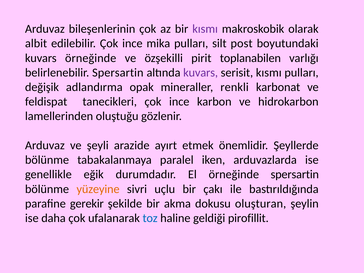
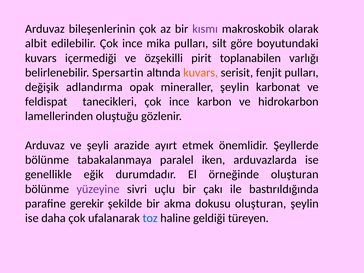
post: post -> göre
kuvars örneğinde: örneğinde -> içermediği
kuvars at (201, 73) colour: purple -> orange
serisit kısmı: kısmı -> fenjit
mineraller renkli: renkli -> şeylin
örneğinde spersartin: spersartin -> oluşturan
yüzeyine colour: orange -> purple
pirofillit: pirofillit -> türeyen
